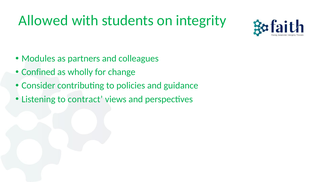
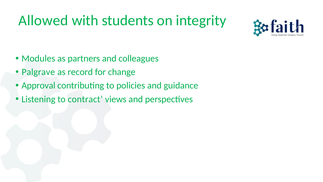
Confined: Confined -> Palgrave
wholly: wholly -> record
Consider: Consider -> Approval
